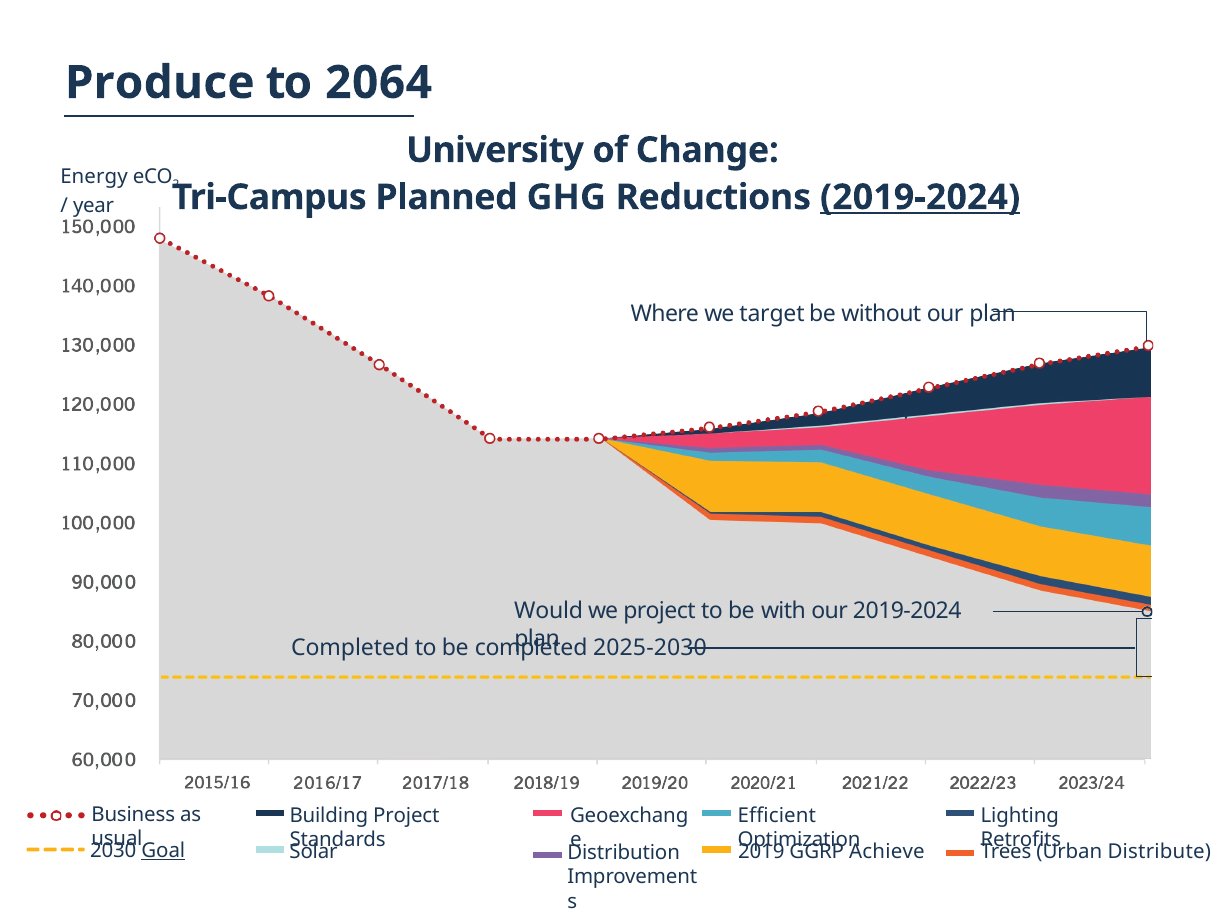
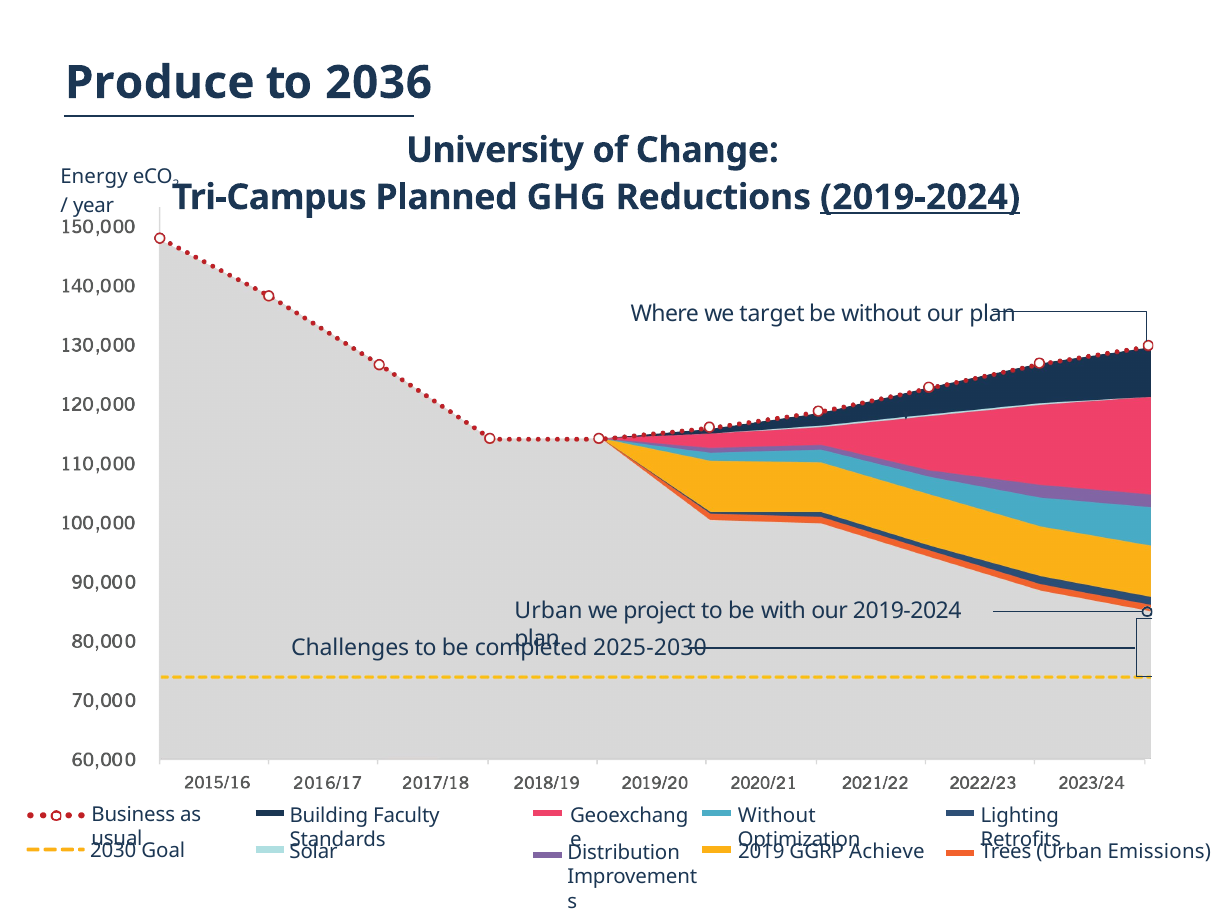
2064: 2064 -> 2036
Would at (549, 611): Would -> Urban
Completed at (350, 649): Completed -> Challenges
Building Project: Project -> Faculty
Efficient at (777, 816): Efficient -> Without
Goal underline: present -> none
Distribute: Distribute -> Emissions
